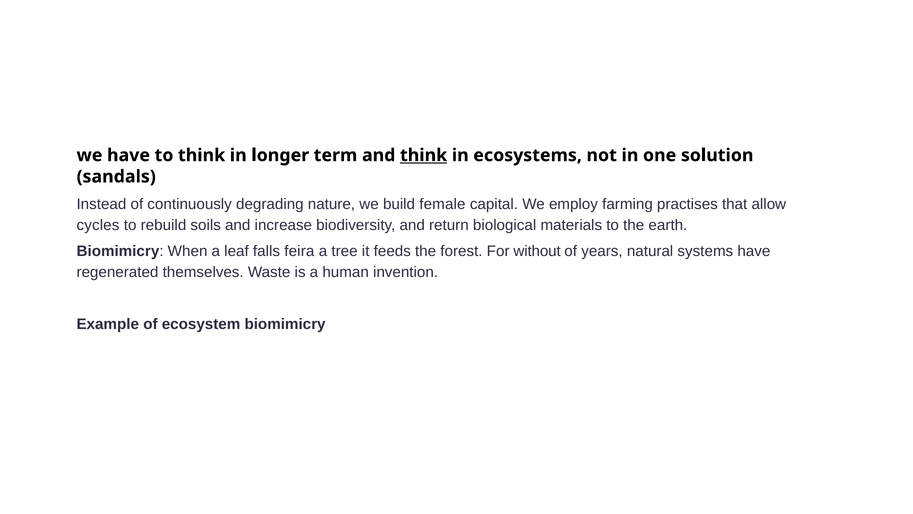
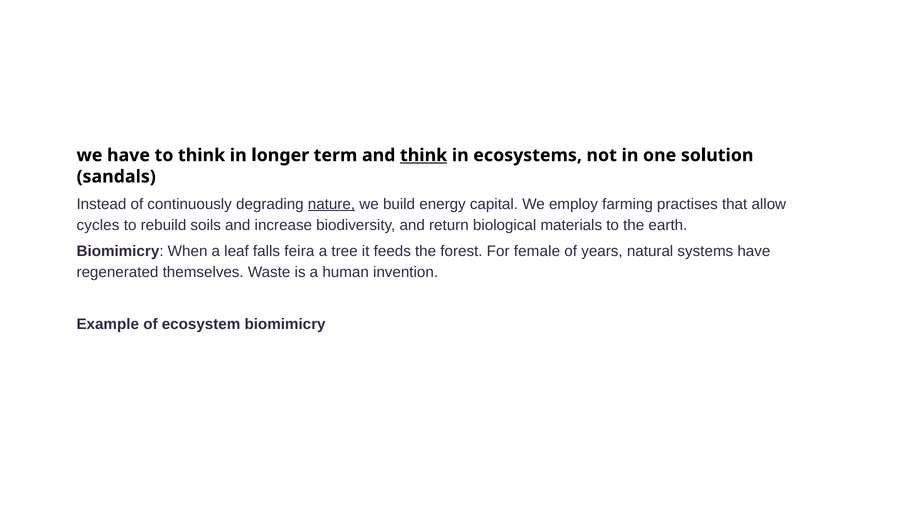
nature underline: none -> present
female: female -> energy
without: without -> female
